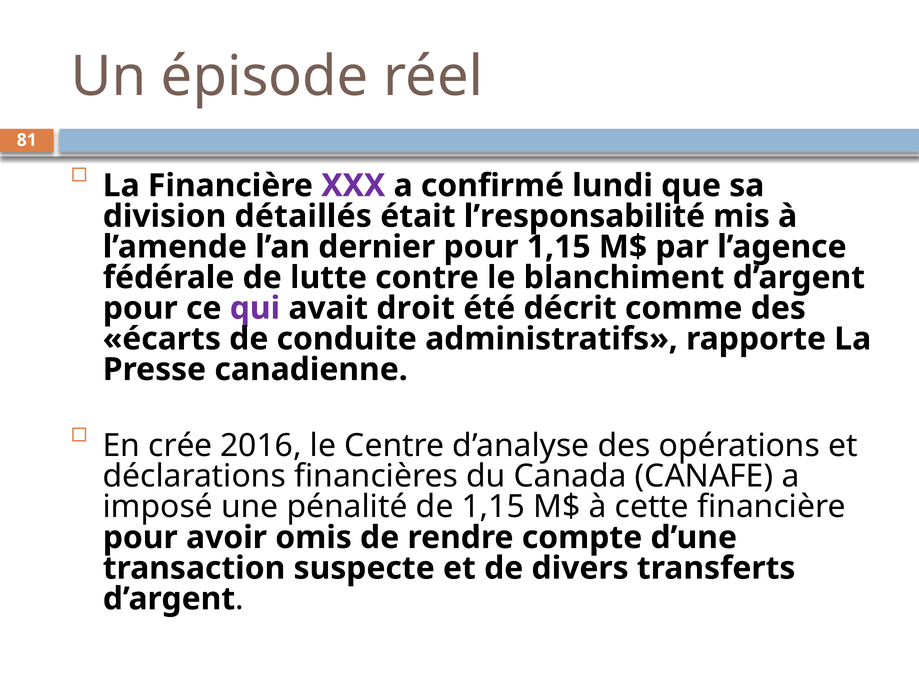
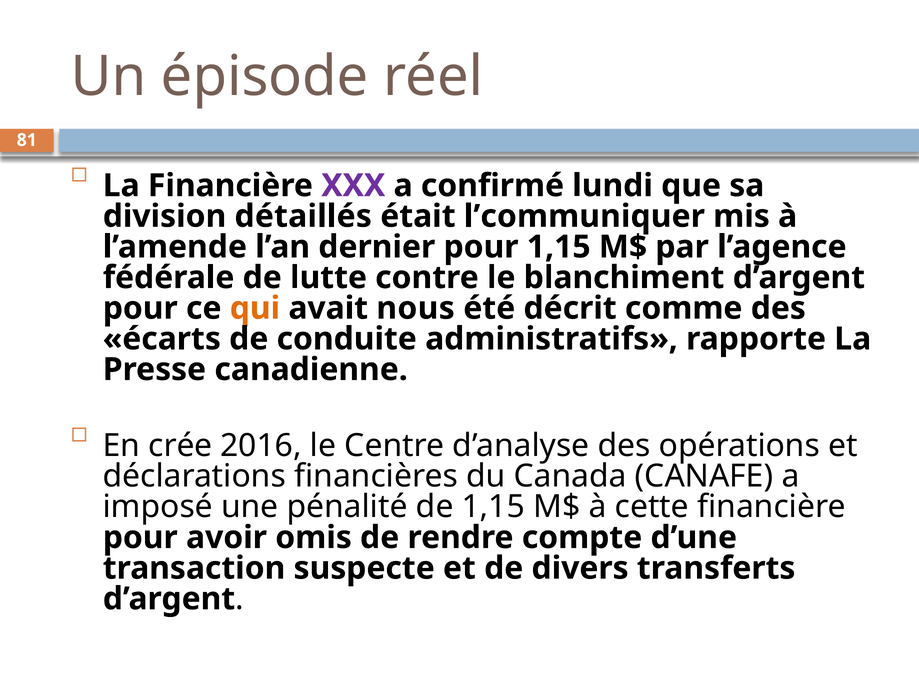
l’responsabilité: l’responsabilité -> l’communiquer
qui colour: purple -> orange
droit: droit -> nous
